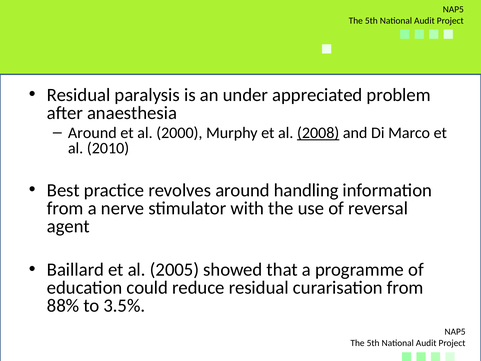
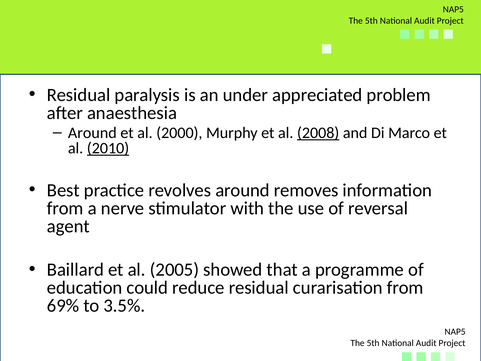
2010 underline: none -> present
handling: handling -> removes
88%: 88% -> 69%
